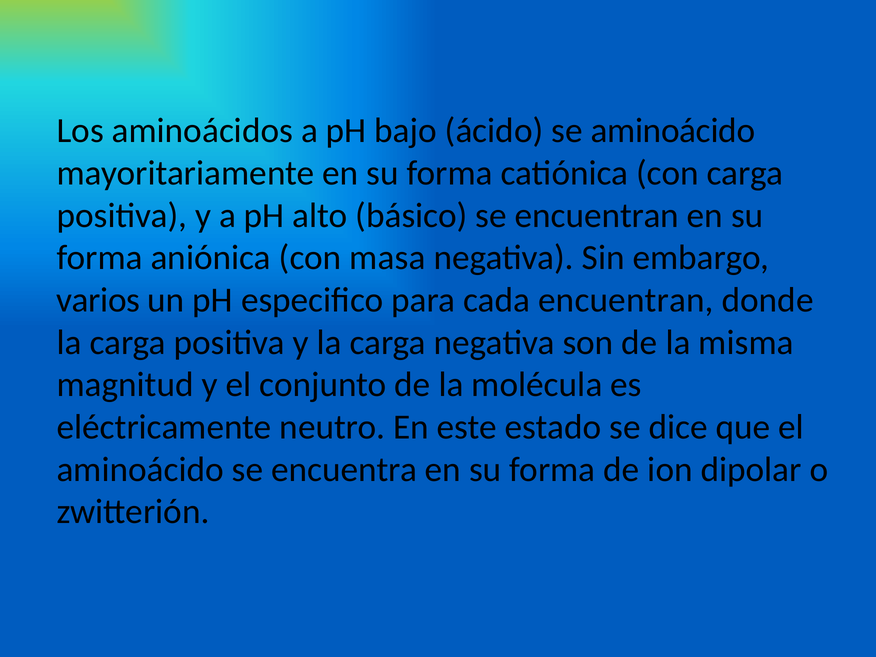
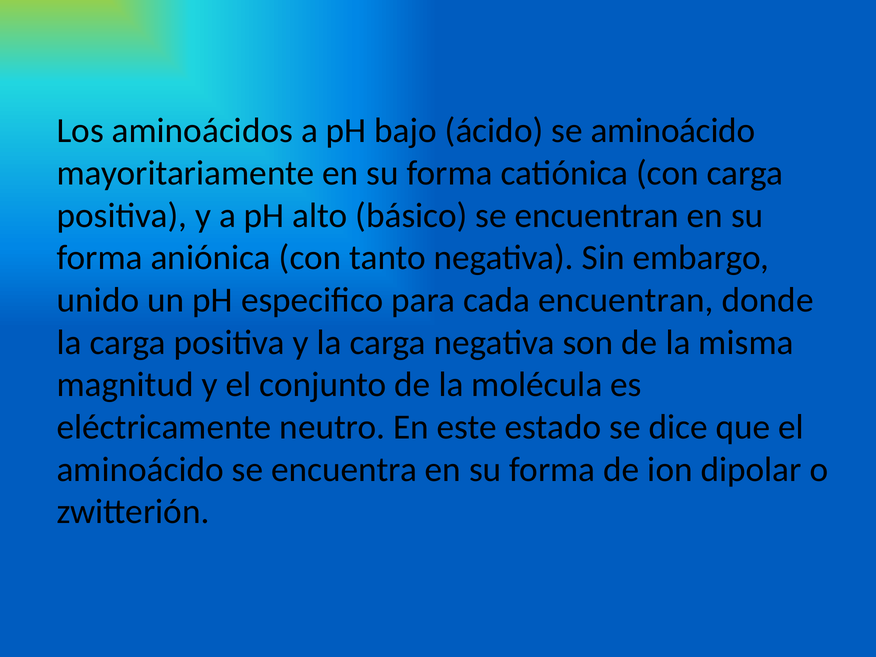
masa: masa -> tanto
varios: varios -> unido
